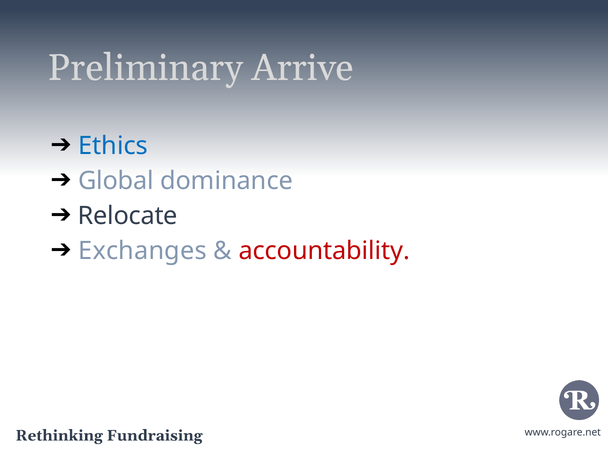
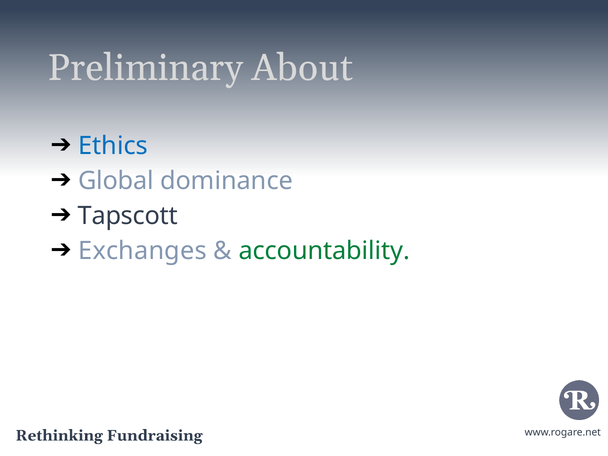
Arrive: Arrive -> About
Relocate: Relocate -> Tapscott
accountability colour: red -> green
